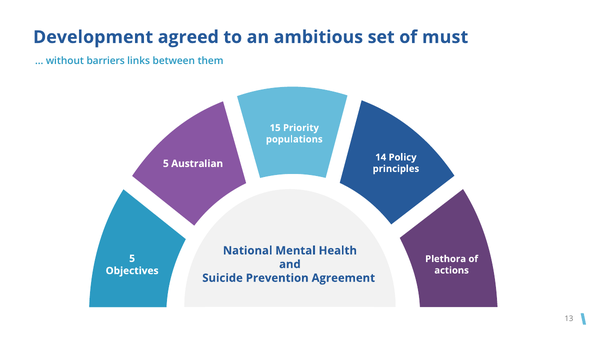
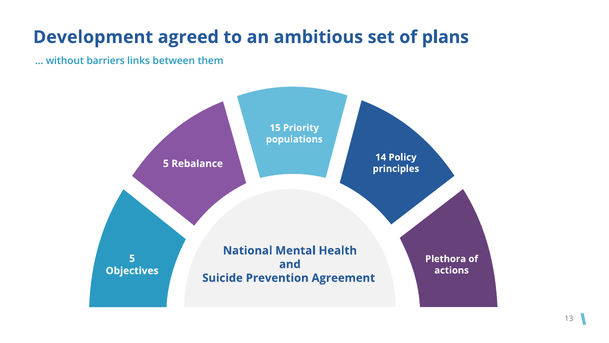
must: must -> plans
Australian: Australian -> Rebalance
